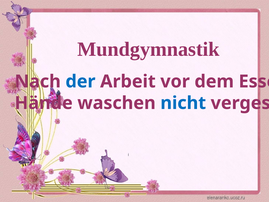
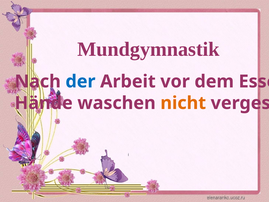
nicht colour: blue -> orange
